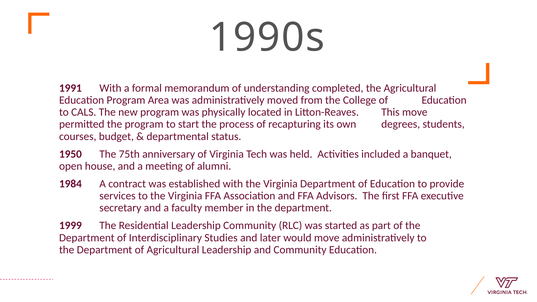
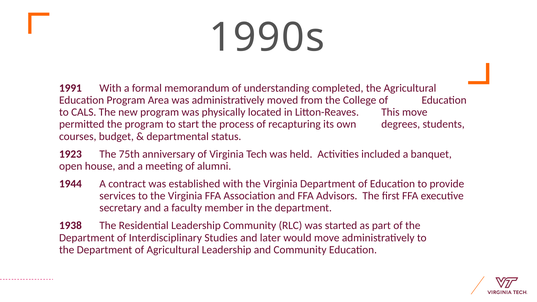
1950: 1950 -> 1923
1984: 1984 -> 1944
1999: 1999 -> 1938
